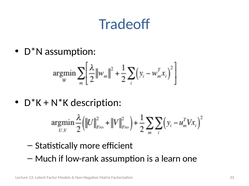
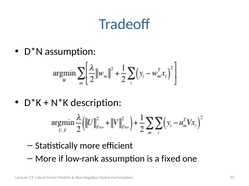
Much at (46, 159): Much -> More
learn: learn -> fixed
